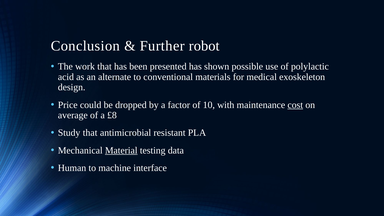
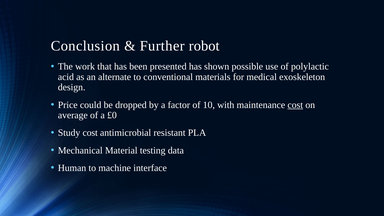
£8: £8 -> £0
Study that: that -> cost
Material underline: present -> none
